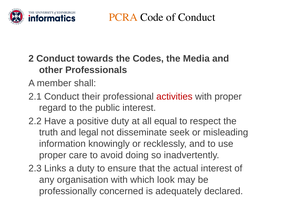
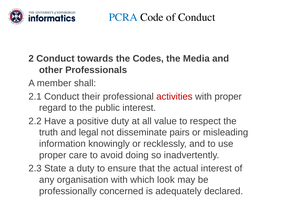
PCRA colour: orange -> blue
equal: equal -> value
seek: seek -> pairs
Links: Links -> State
